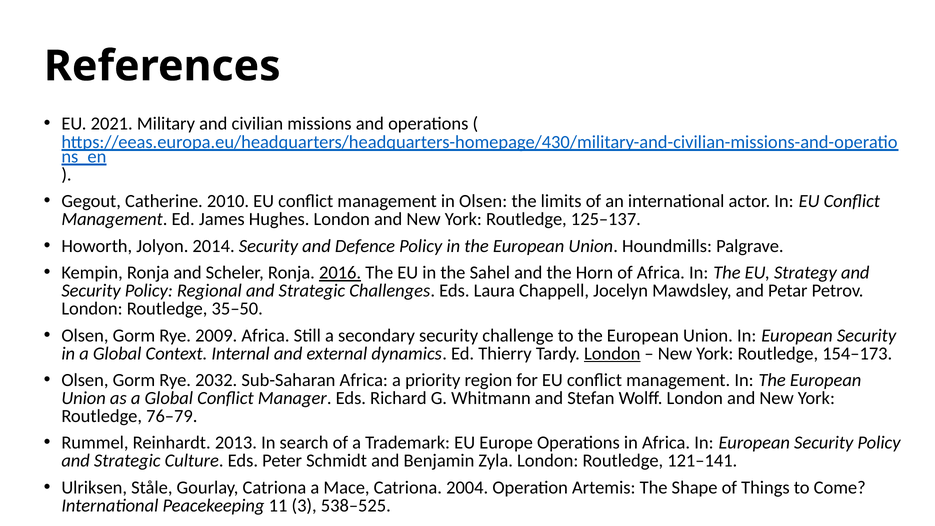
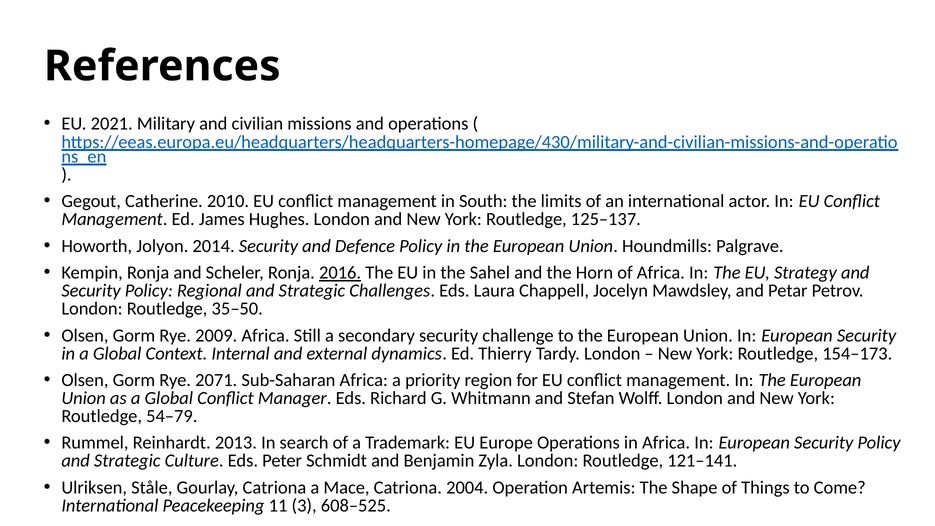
in Olsen: Olsen -> South
London at (612, 353) underline: present -> none
2032: 2032 -> 2071
76–79: 76–79 -> 54–79
538–525: 538–525 -> 608–525
